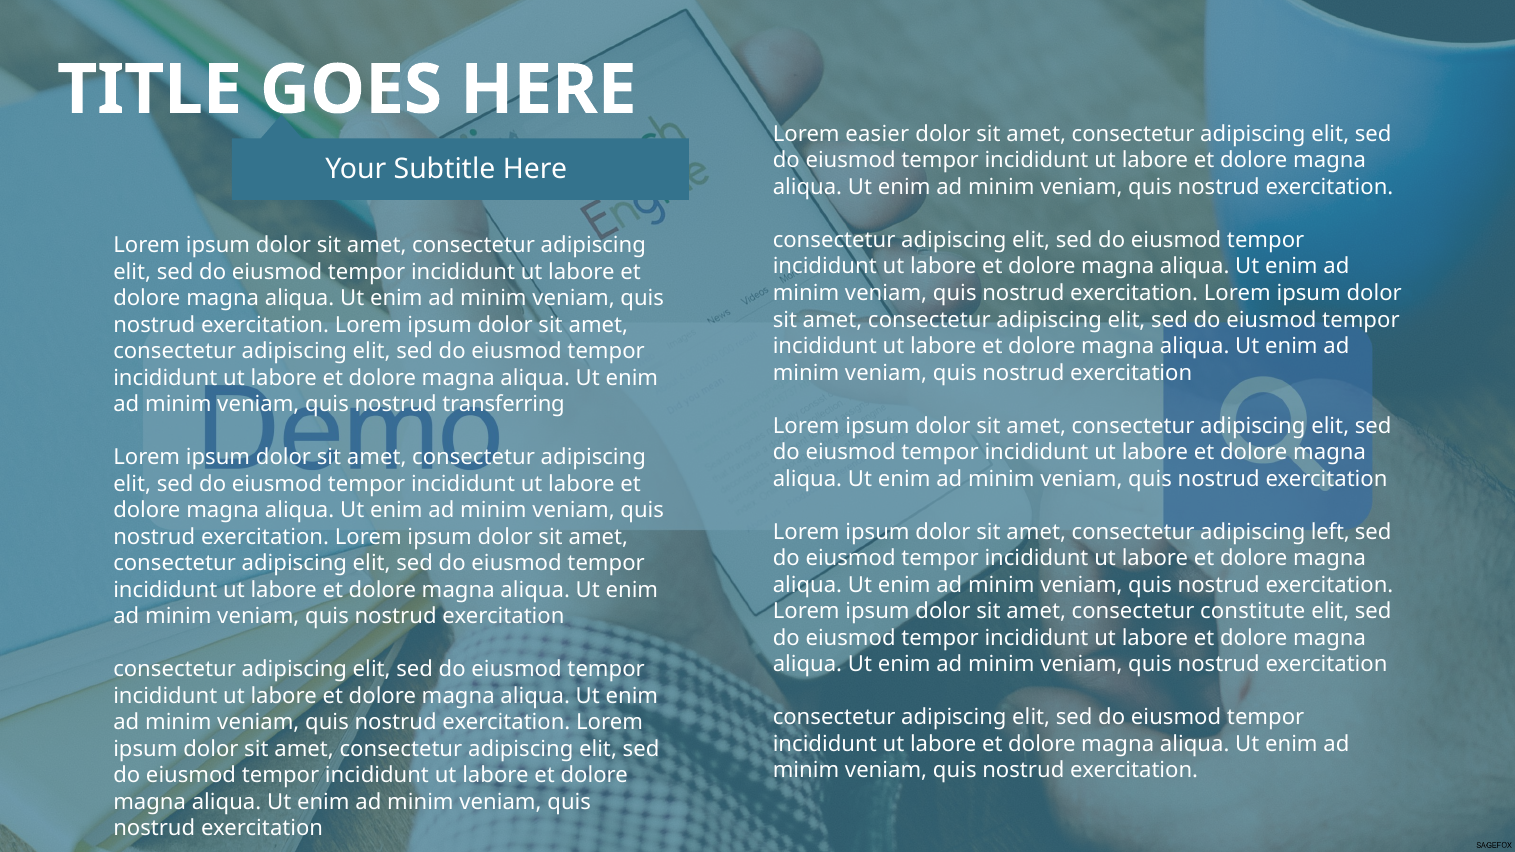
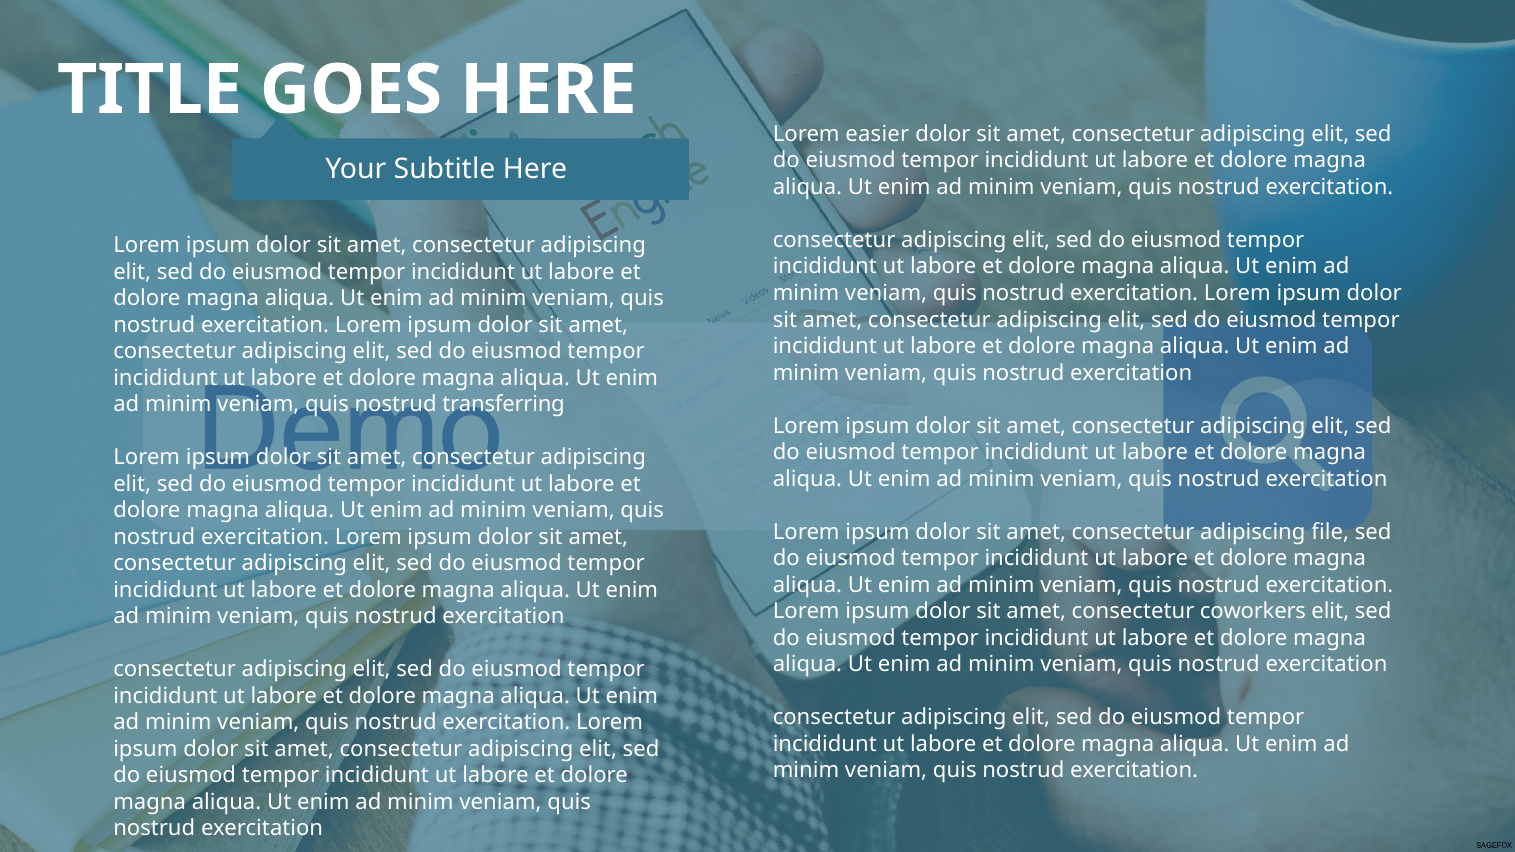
left: left -> file
constitute: constitute -> coworkers
